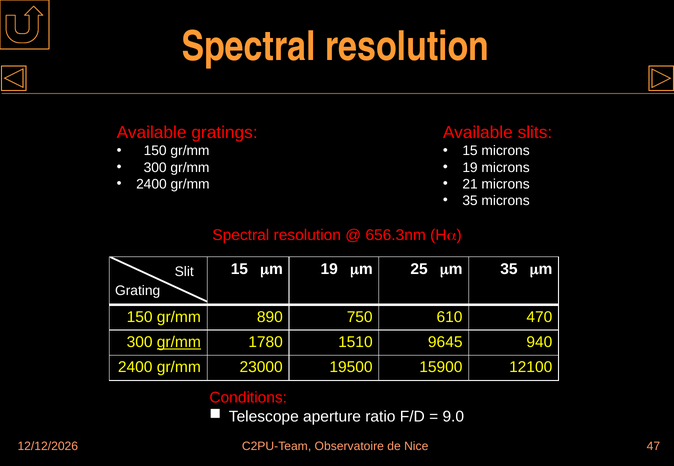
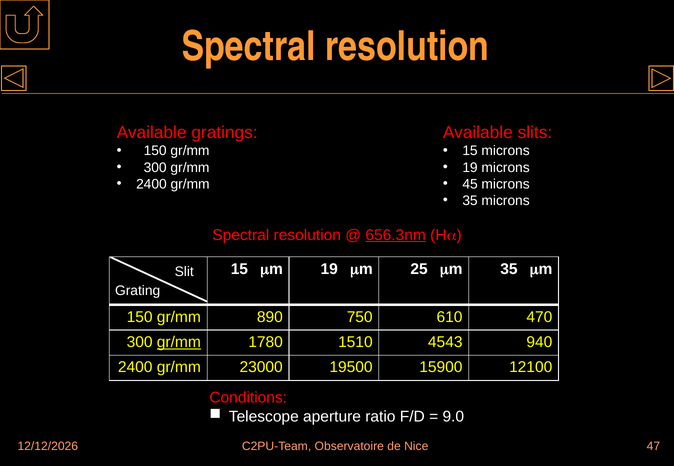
21: 21 -> 45
656.3nm underline: none -> present
9645: 9645 -> 4543
